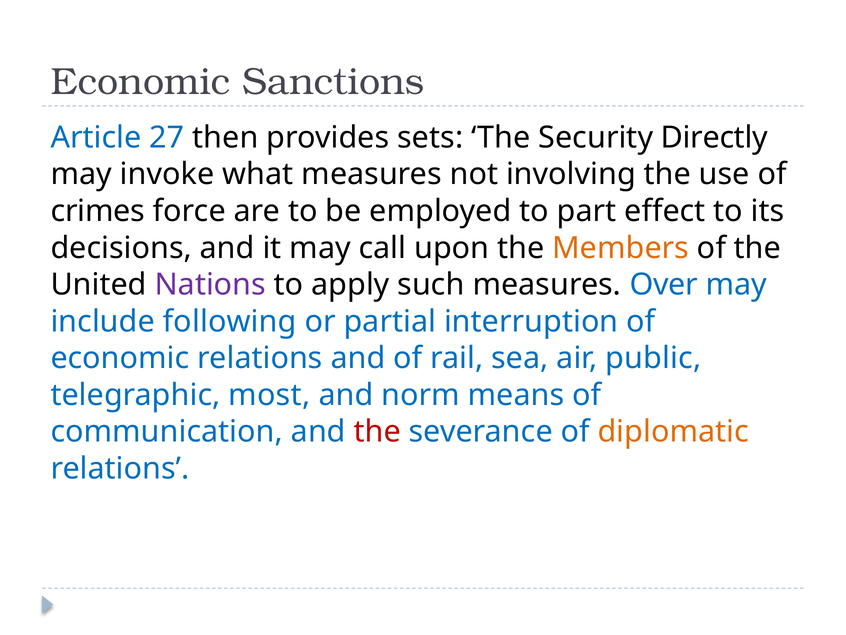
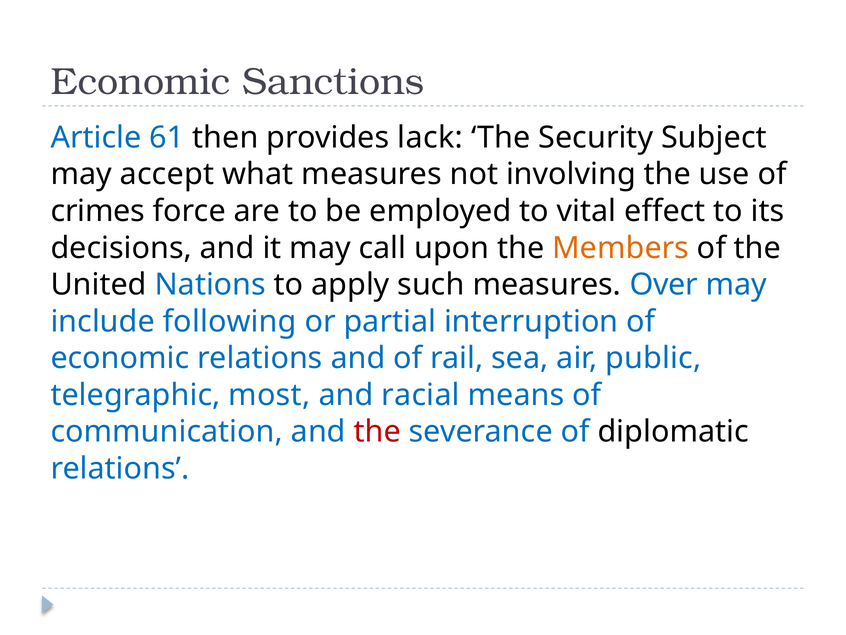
27: 27 -> 61
sets: sets -> lack
Directly: Directly -> Subject
invoke: invoke -> accept
part: part -> vital
Nations colour: purple -> blue
norm: norm -> racial
diplomatic colour: orange -> black
